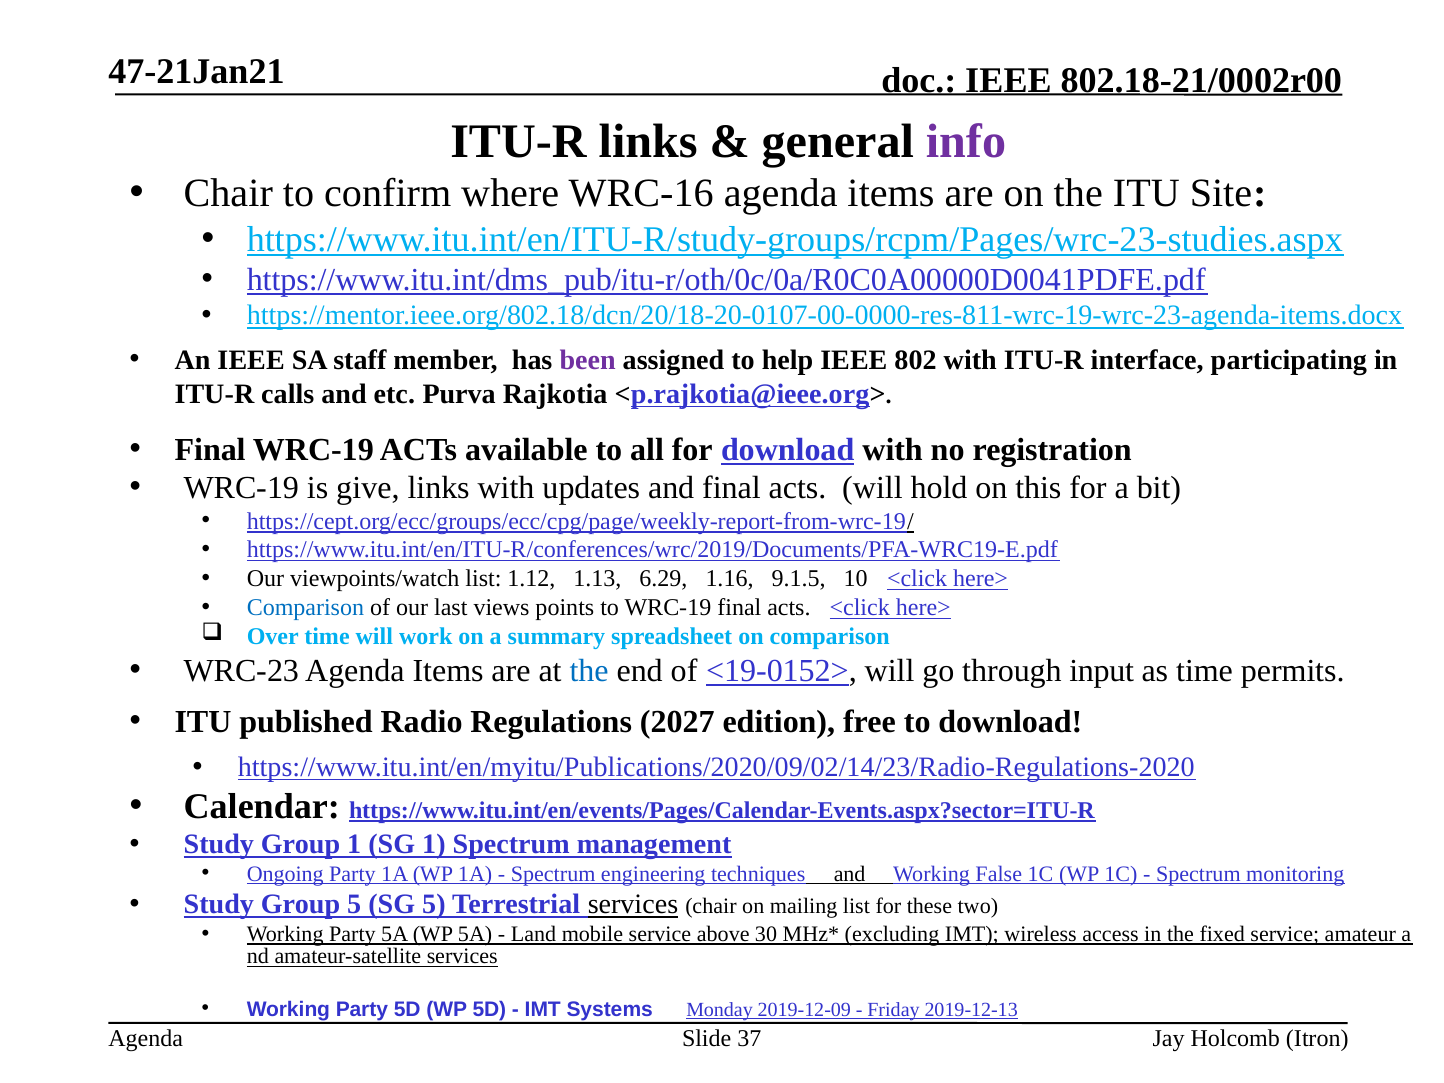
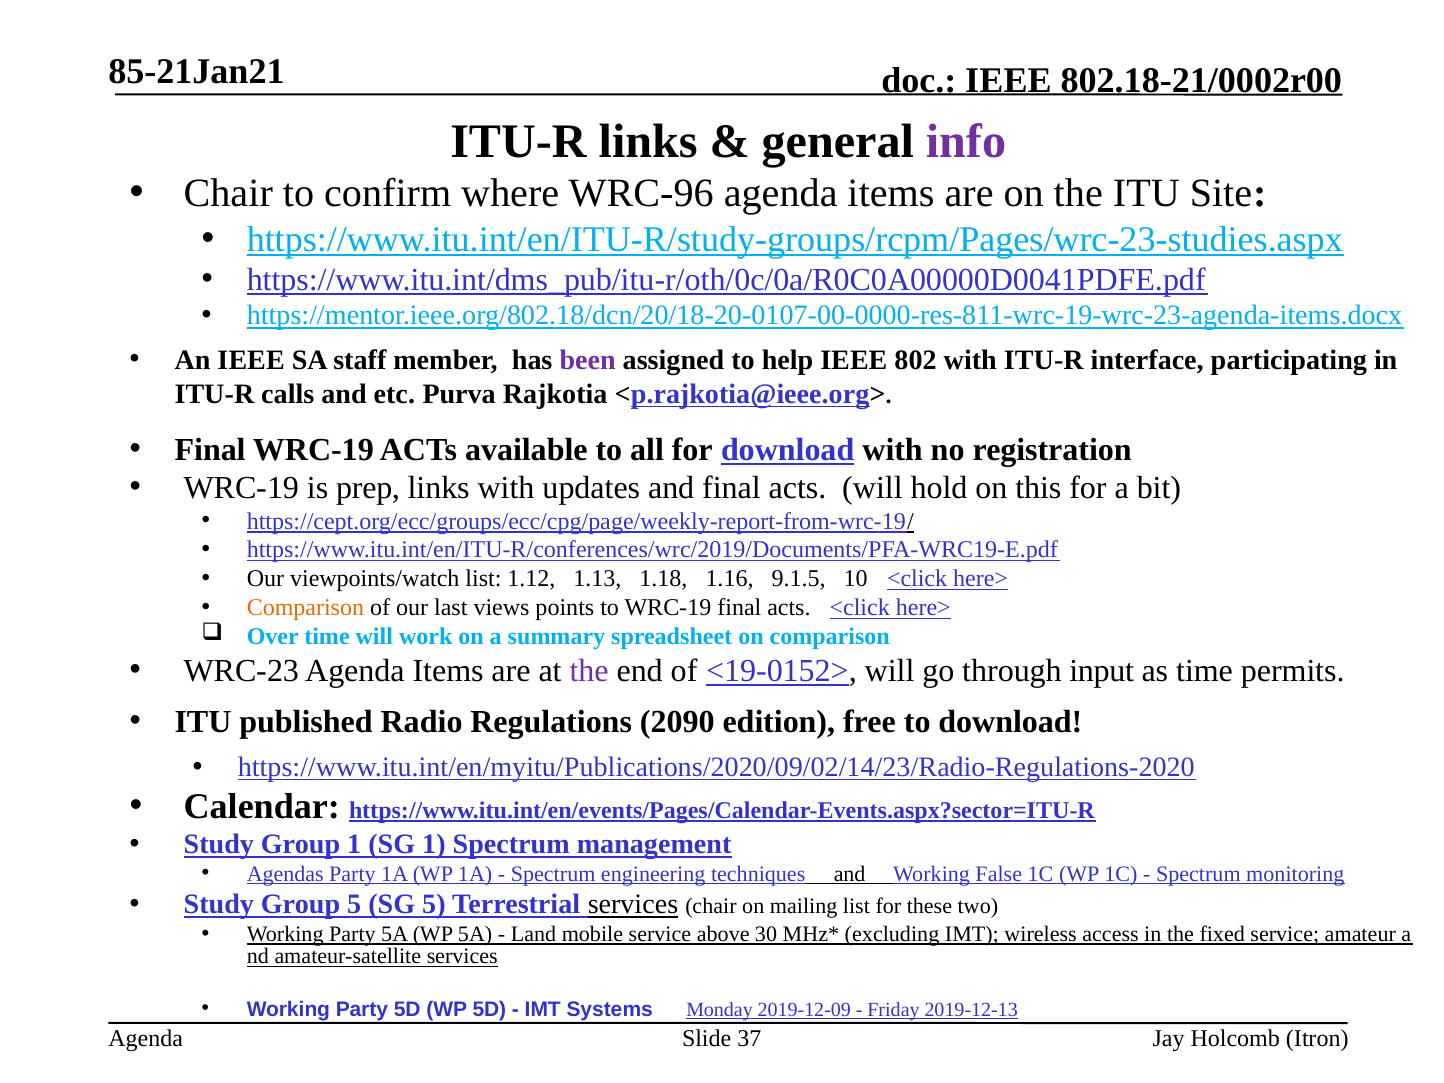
47-21Jan21: 47-21Jan21 -> 85-21Jan21
WRC-16: WRC-16 -> WRC-96
give: give -> prep
6.29: 6.29 -> 1.18
Comparison at (305, 608) colour: blue -> orange
the at (589, 671) colour: blue -> purple
2027: 2027 -> 2090
Ongoing: Ongoing -> Agendas
